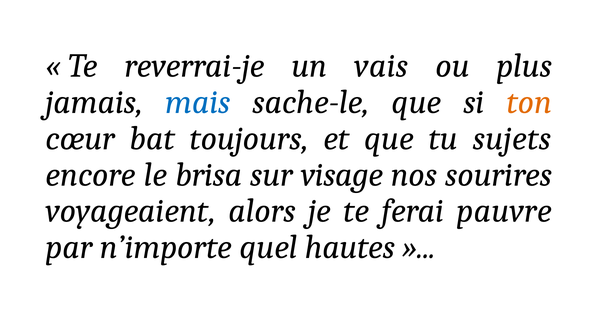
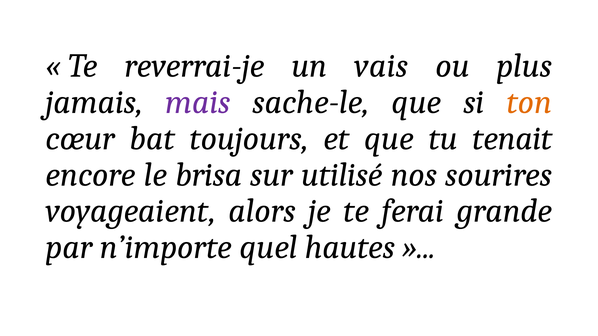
mais colour: blue -> purple
sujets: sujets -> tenait
visage: visage -> utilisé
pauvre: pauvre -> grande
